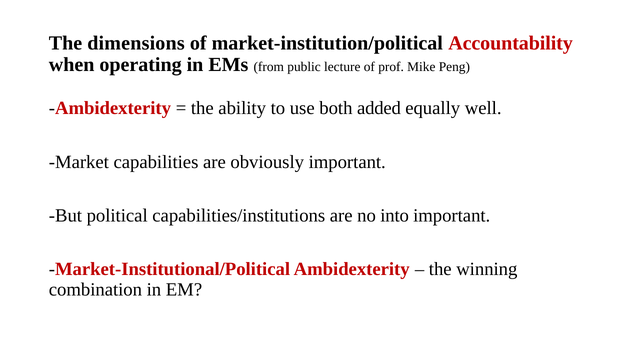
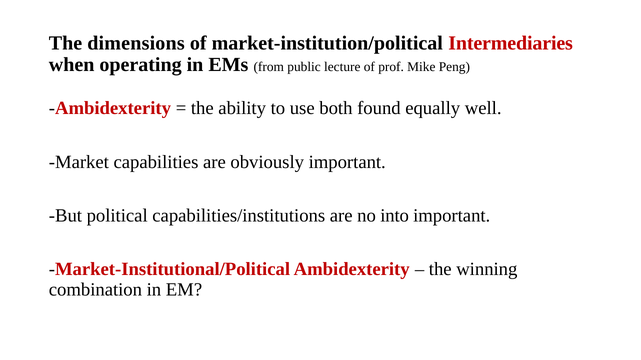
Accountability: Accountability -> Intermediaries
added: added -> found
